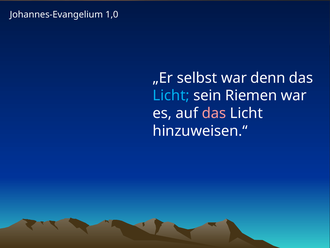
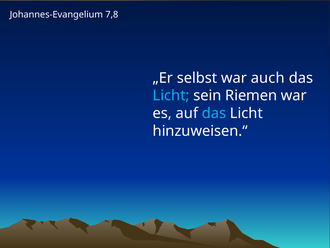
1,0: 1,0 -> 7,8
denn: denn -> auch
das at (214, 113) colour: pink -> light blue
